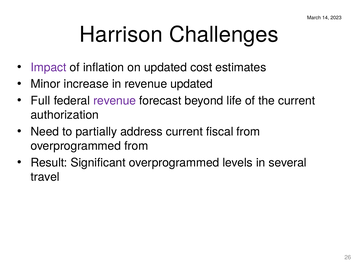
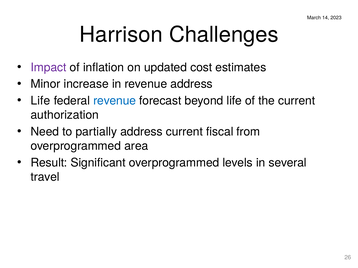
revenue updated: updated -> address
Full at (40, 101): Full -> Life
revenue at (115, 101) colour: purple -> blue
overprogrammed from: from -> area
